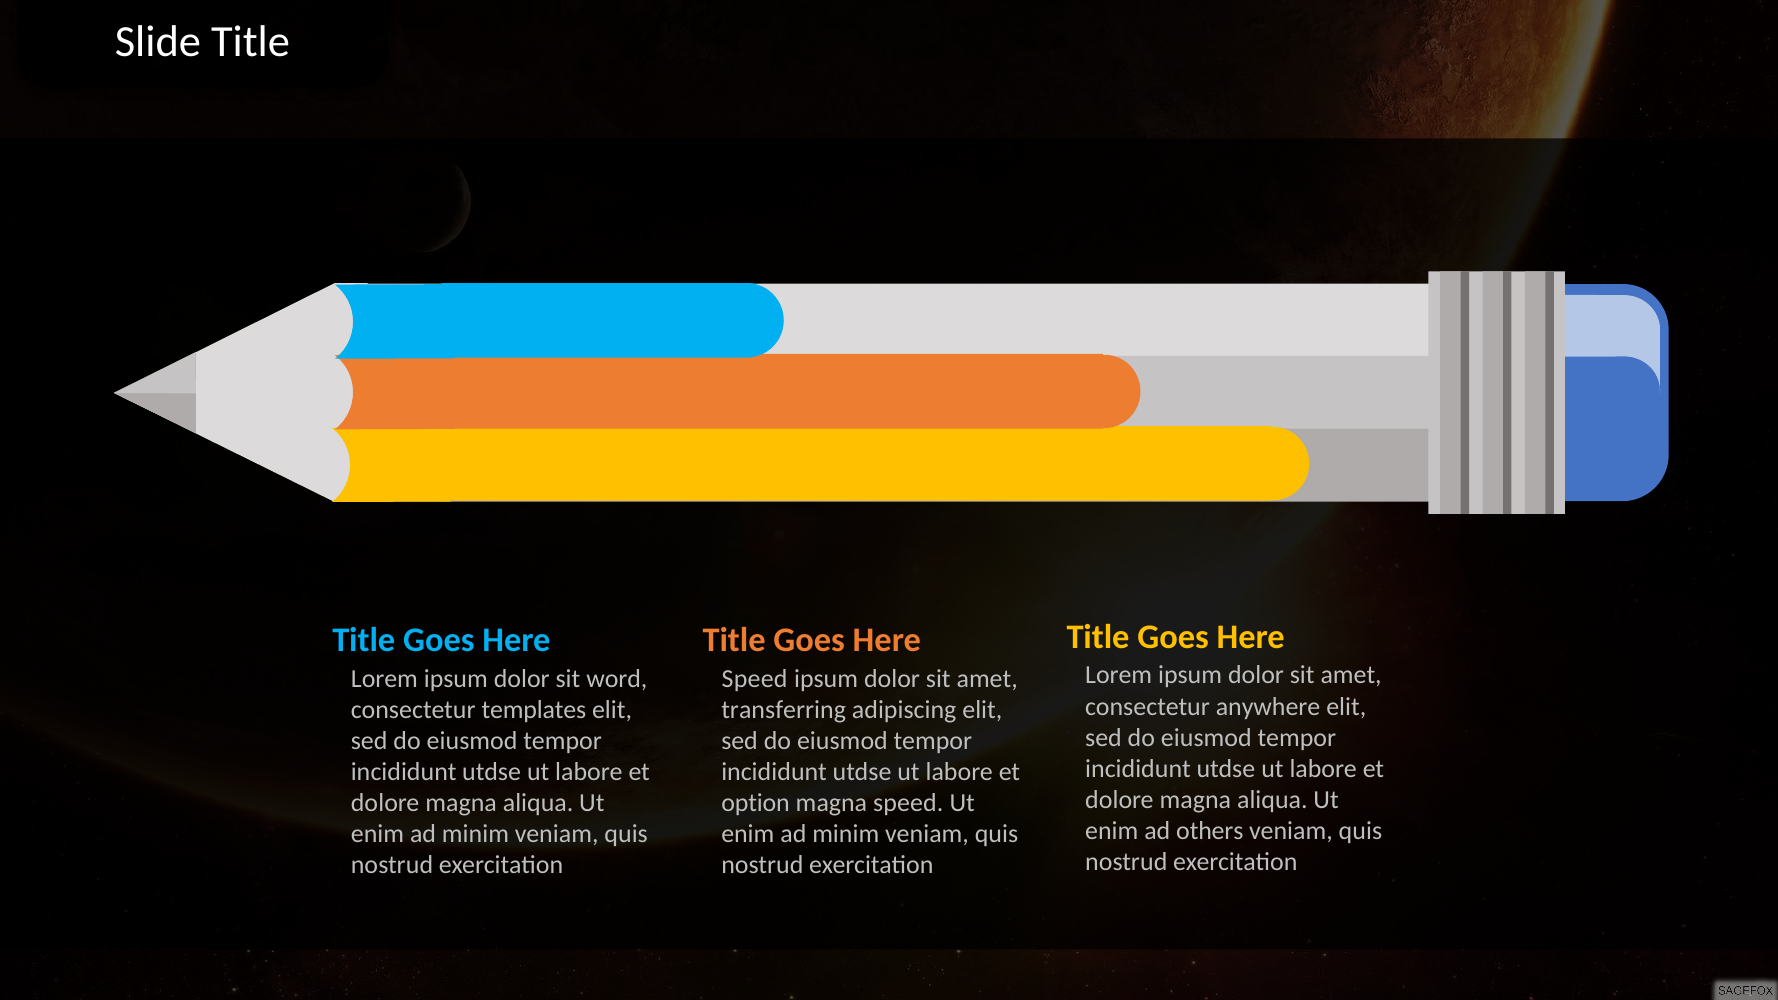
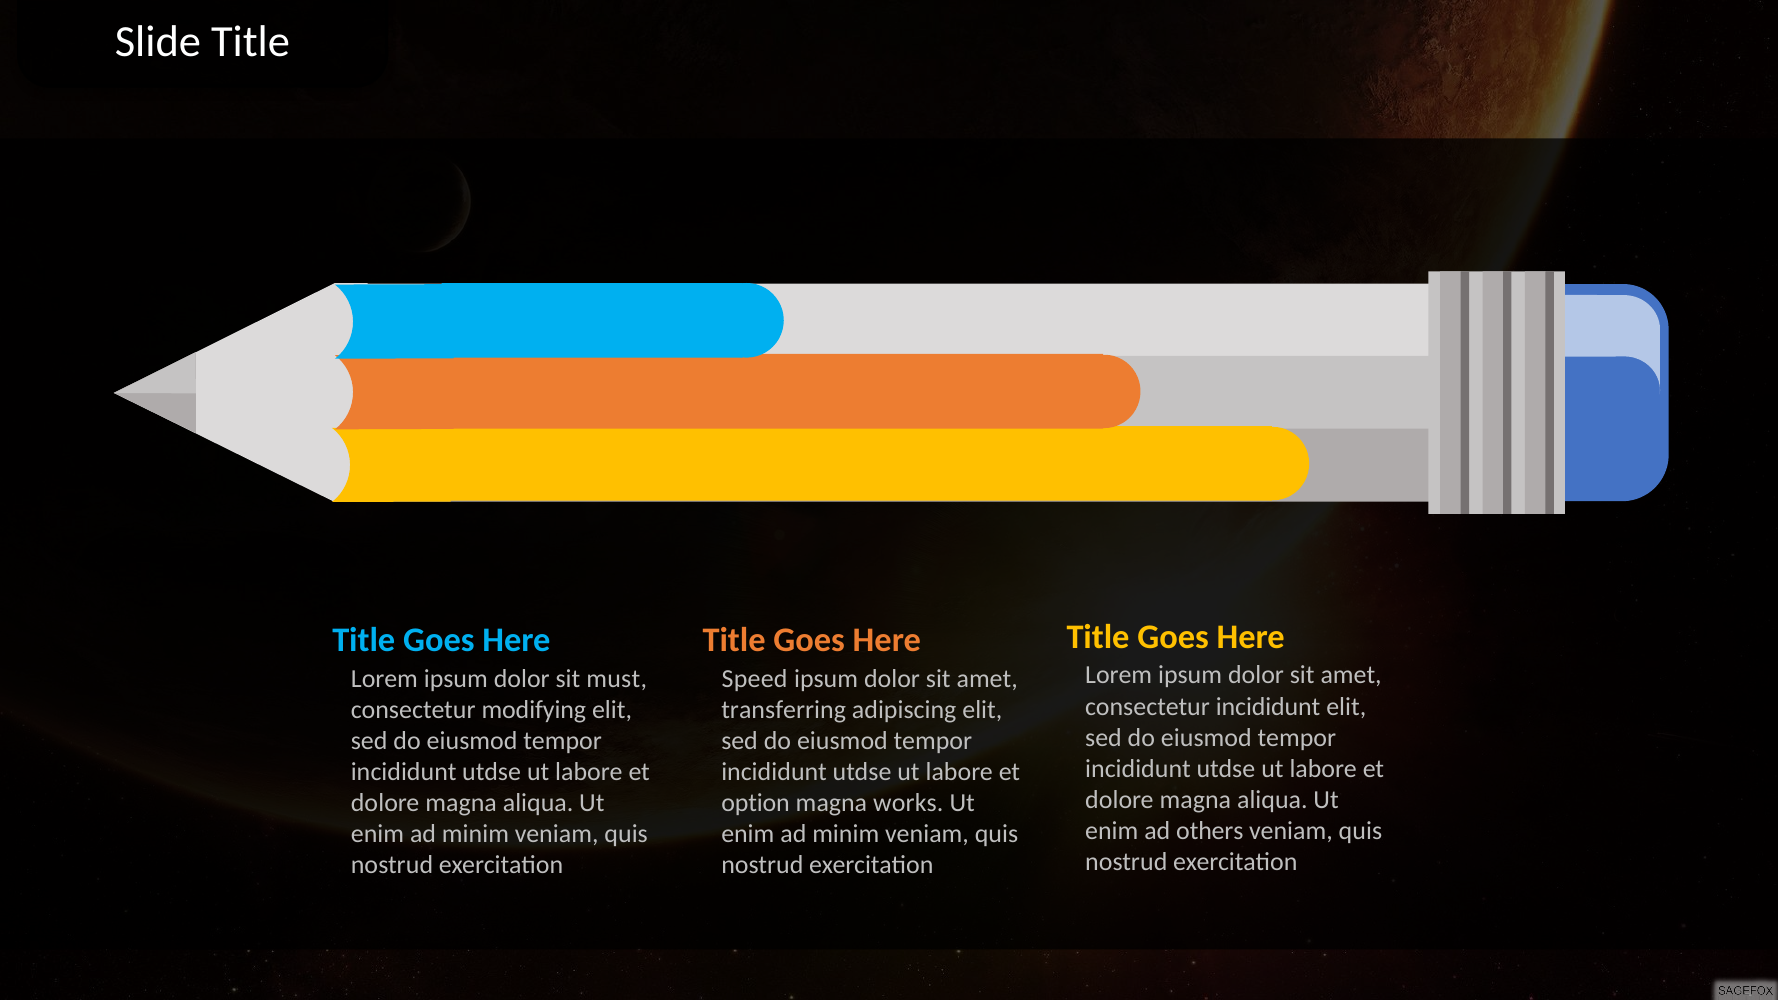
word: word -> must
consectetur anywhere: anywhere -> incididunt
templates: templates -> modifying
magna speed: speed -> works
